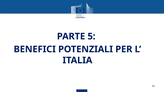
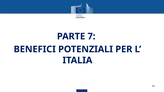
5: 5 -> 7
